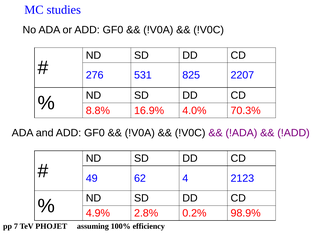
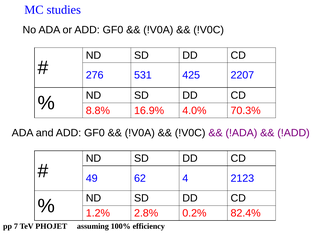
825: 825 -> 425
4.9%: 4.9% -> 1.2%
98.9%: 98.9% -> 82.4%
